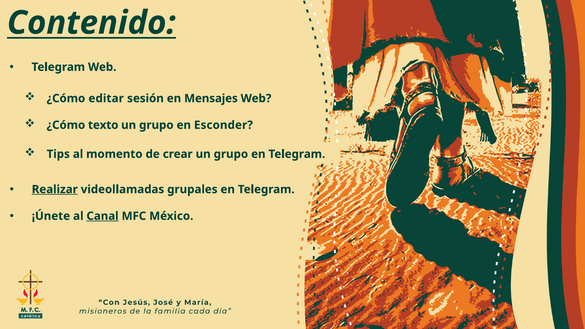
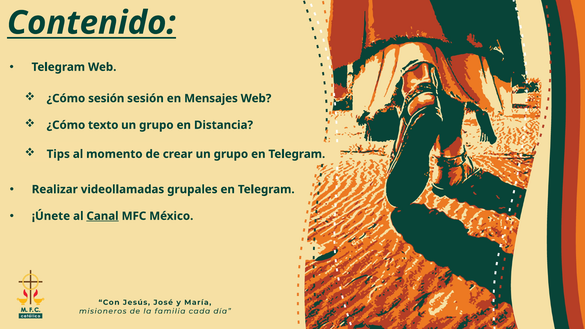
¿Cómo editar: editar -> sesión
Esconder: Esconder -> Distancia
Realizar underline: present -> none
